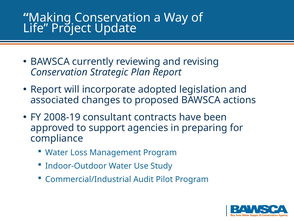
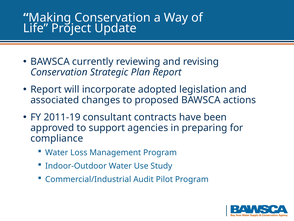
2008-19: 2008-19 -> 2011-19
